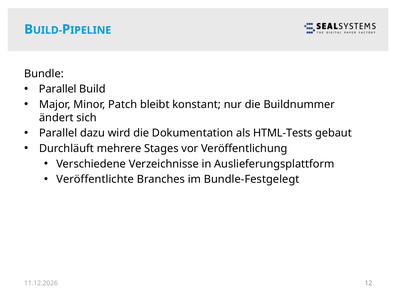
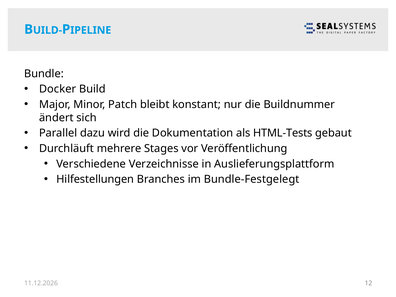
Parallel at (58, 89): Parallel -> Docker
Veröffentlichte: Veröffentlichte -> Hilfestellungen
